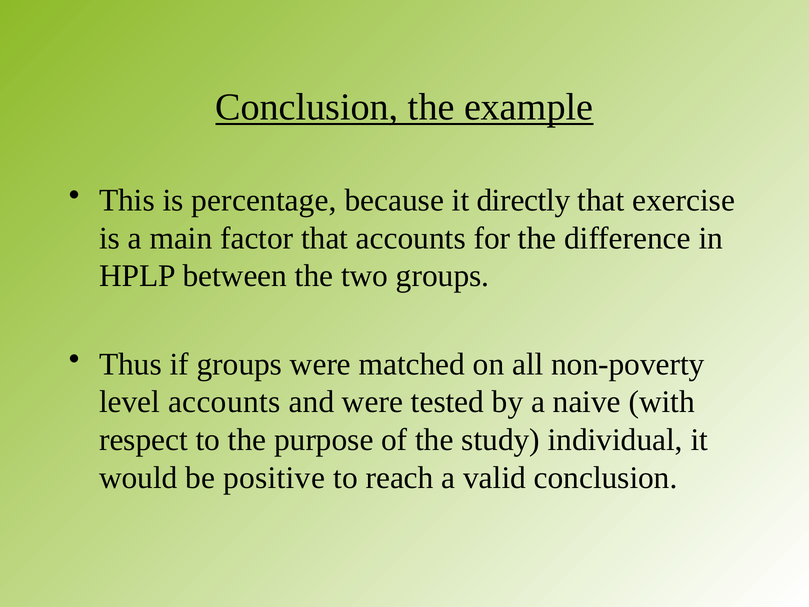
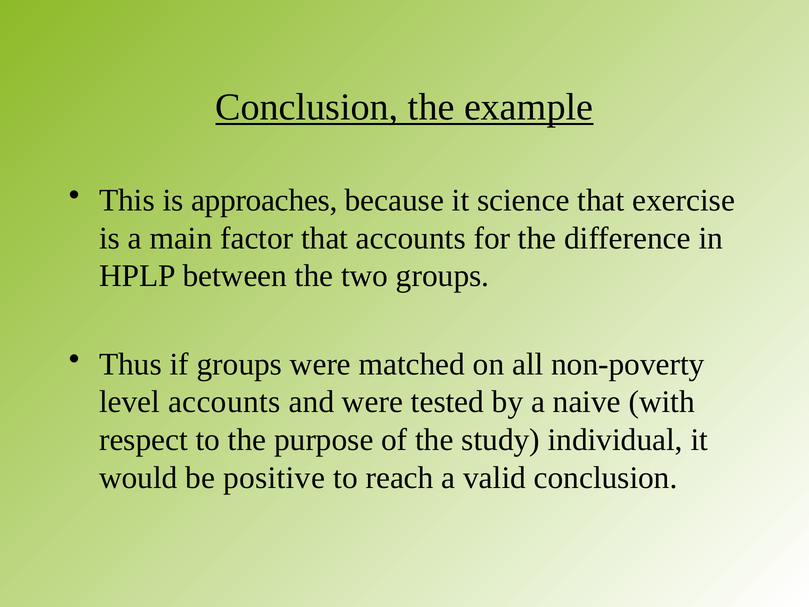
percentage: percentage -> approaches
directly: directly -> science
